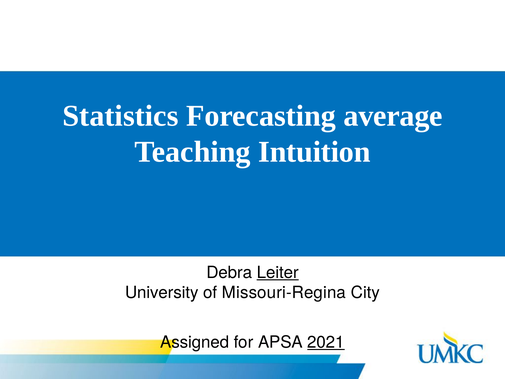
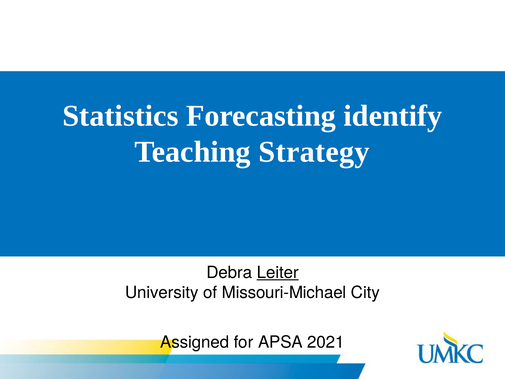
average: average -> identify
Intuition: Intuition -> Strategy
Missouri-Regina: Missouri-Regina -> Missouri-Michael
2021 underline: present -> none
